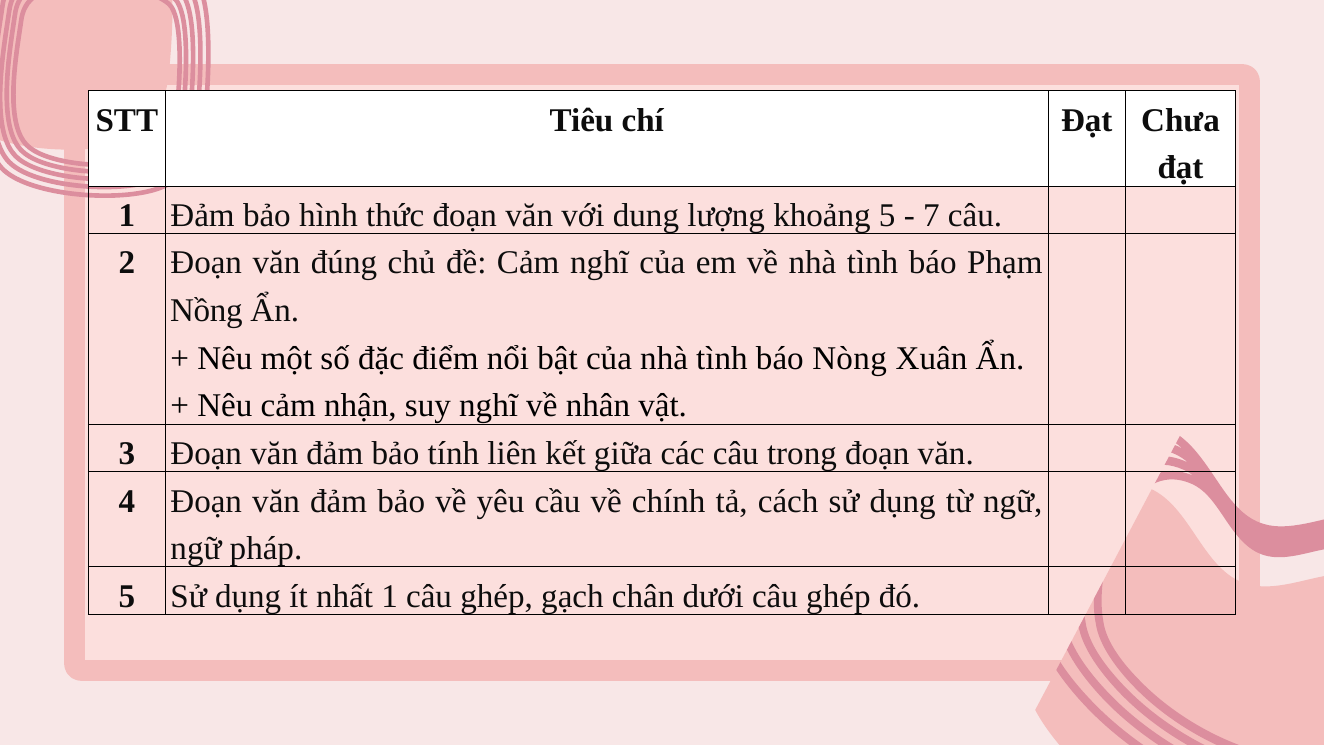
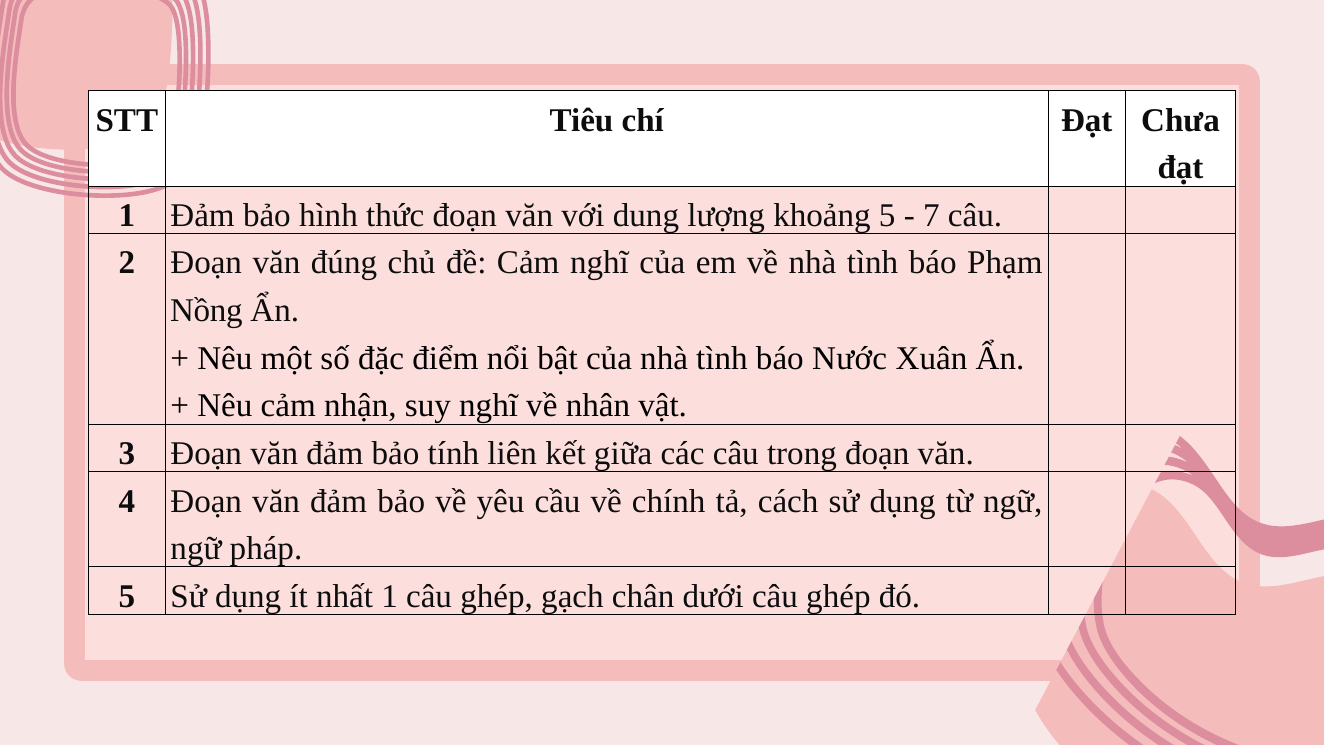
Nòng: Nòng -> Nước
